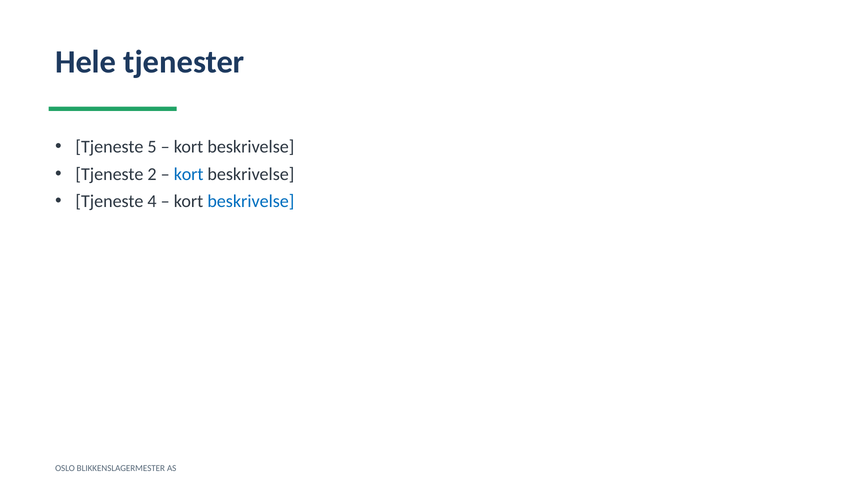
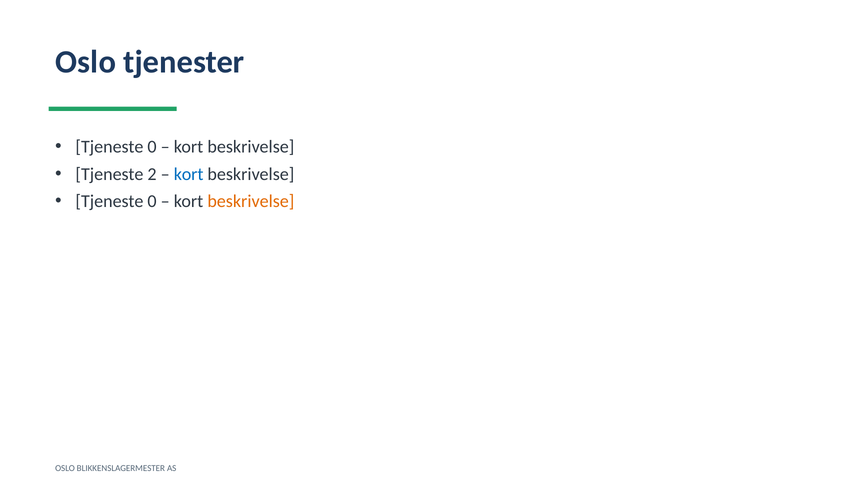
Hele at (86, 62): Hele -> Oslo
5 at (152, 147): 5 -> 0
4 at (152, 201): 4 -> 0
beskrivelse at (251, 201) colour: blue -> orange
